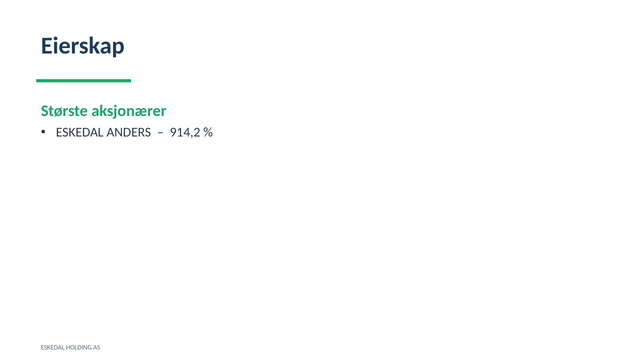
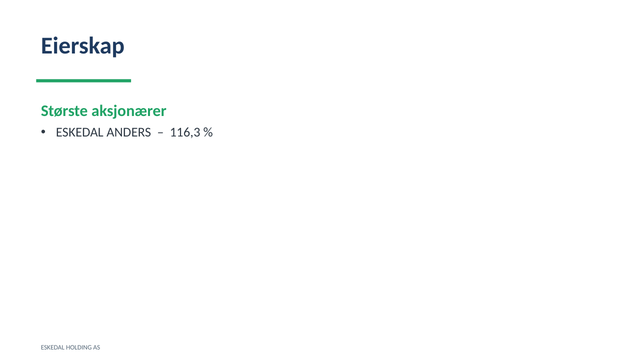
914,2: 914,2 -> 116,3
